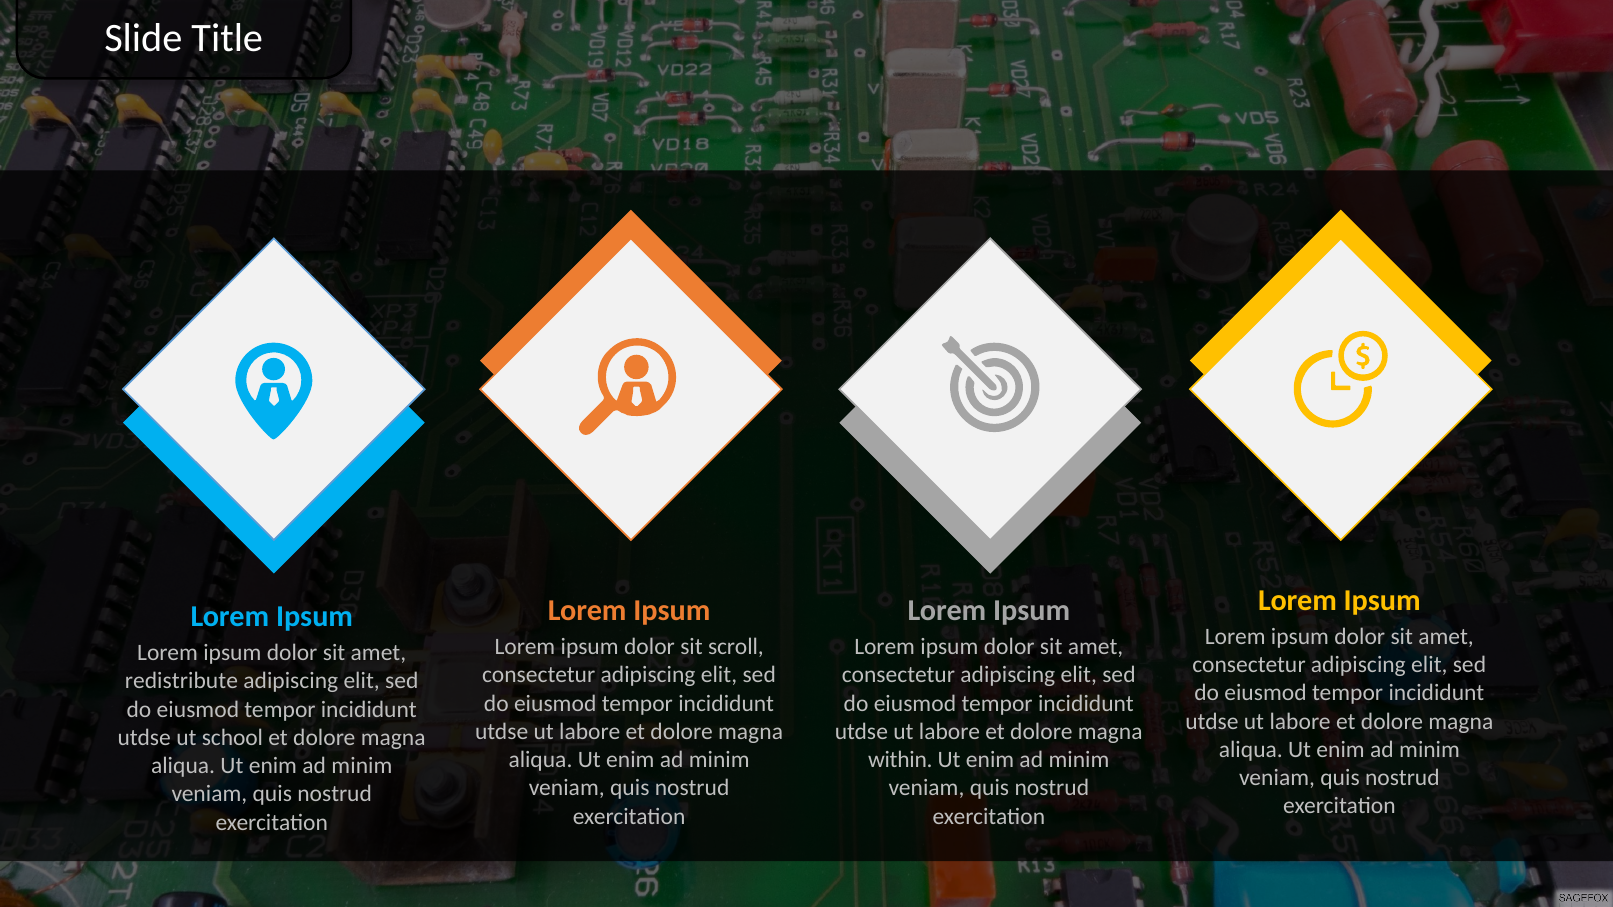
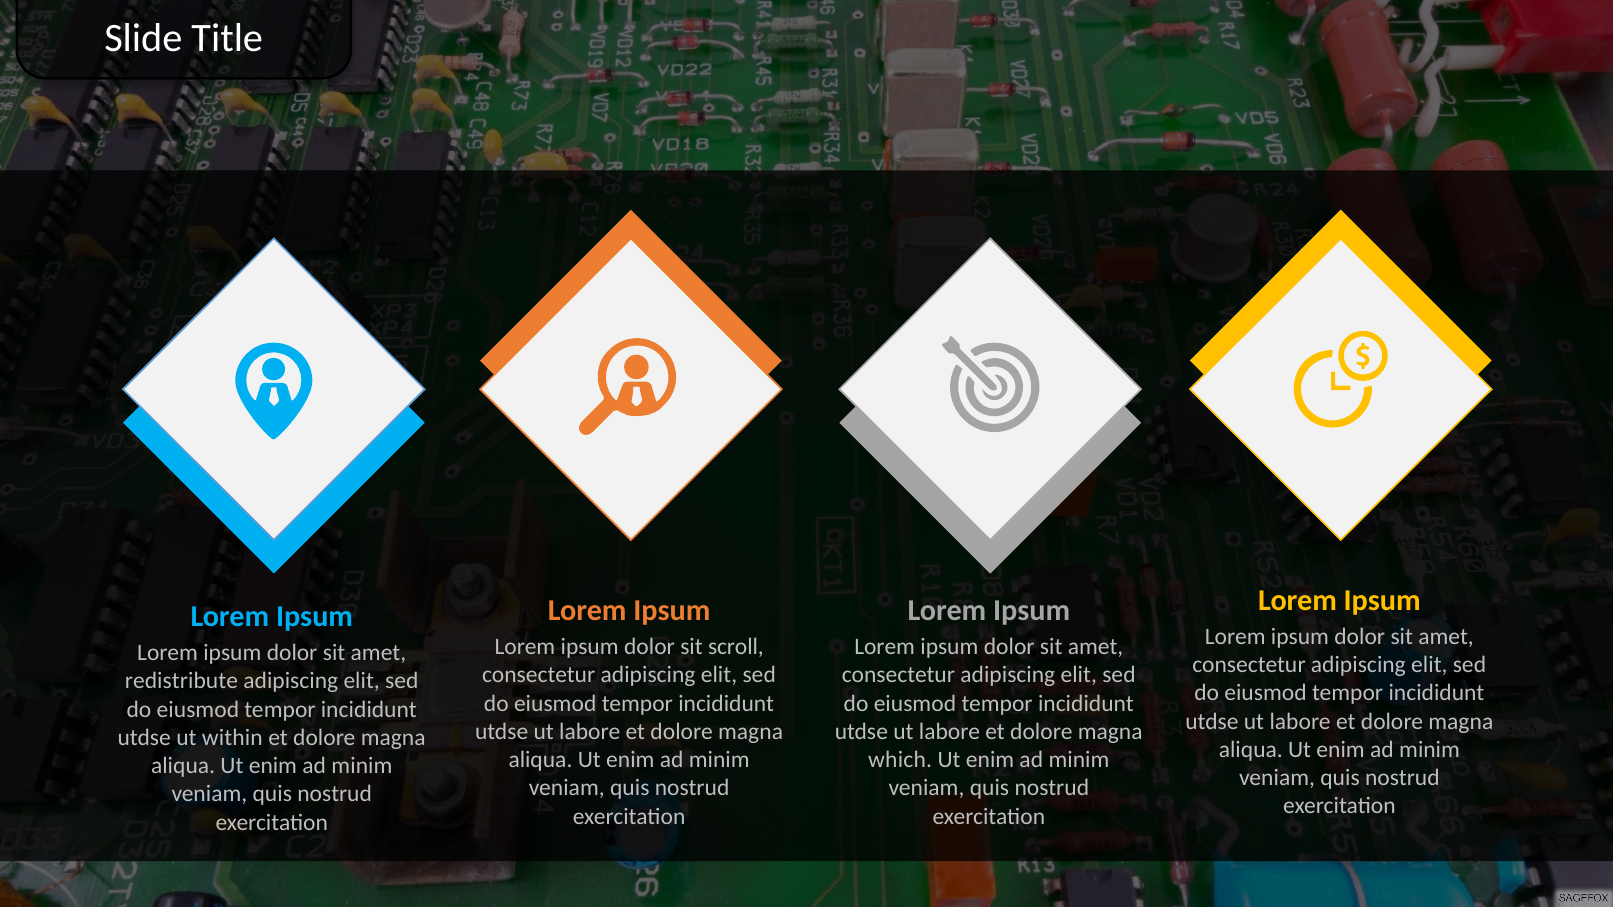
school: school -> within
within: within -> which
